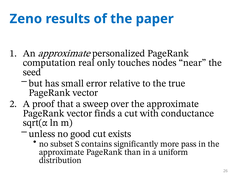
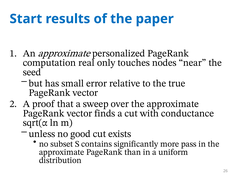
Zeno: Zeno -> Start
